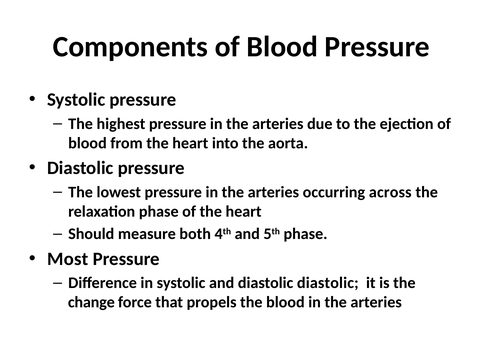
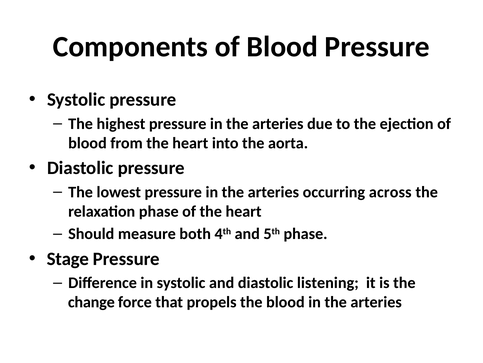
Most: Most -> Stage
diastolic diastolic: diastolic -> listening
